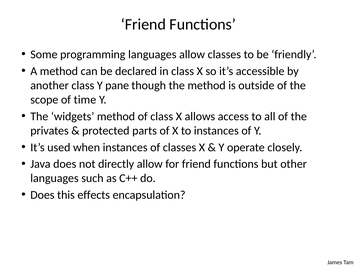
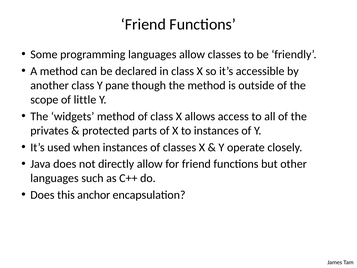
time: time -> little
effects: effects -> anchor
